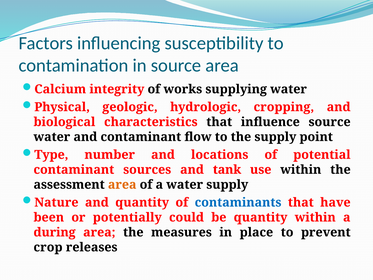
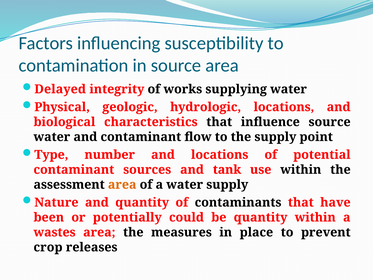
Calcium: Calcium -> Delayed
hydrologic cropping: cropping -> locations
contaminants colour: blue -> black
during: during -> wastes
